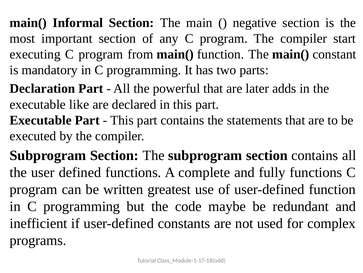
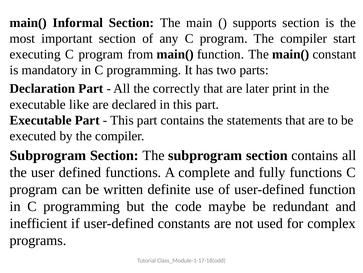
negative: negative -> supports
powerful: powerful -> correctly
adds: adds -> print
greatest: greatest -> definite
